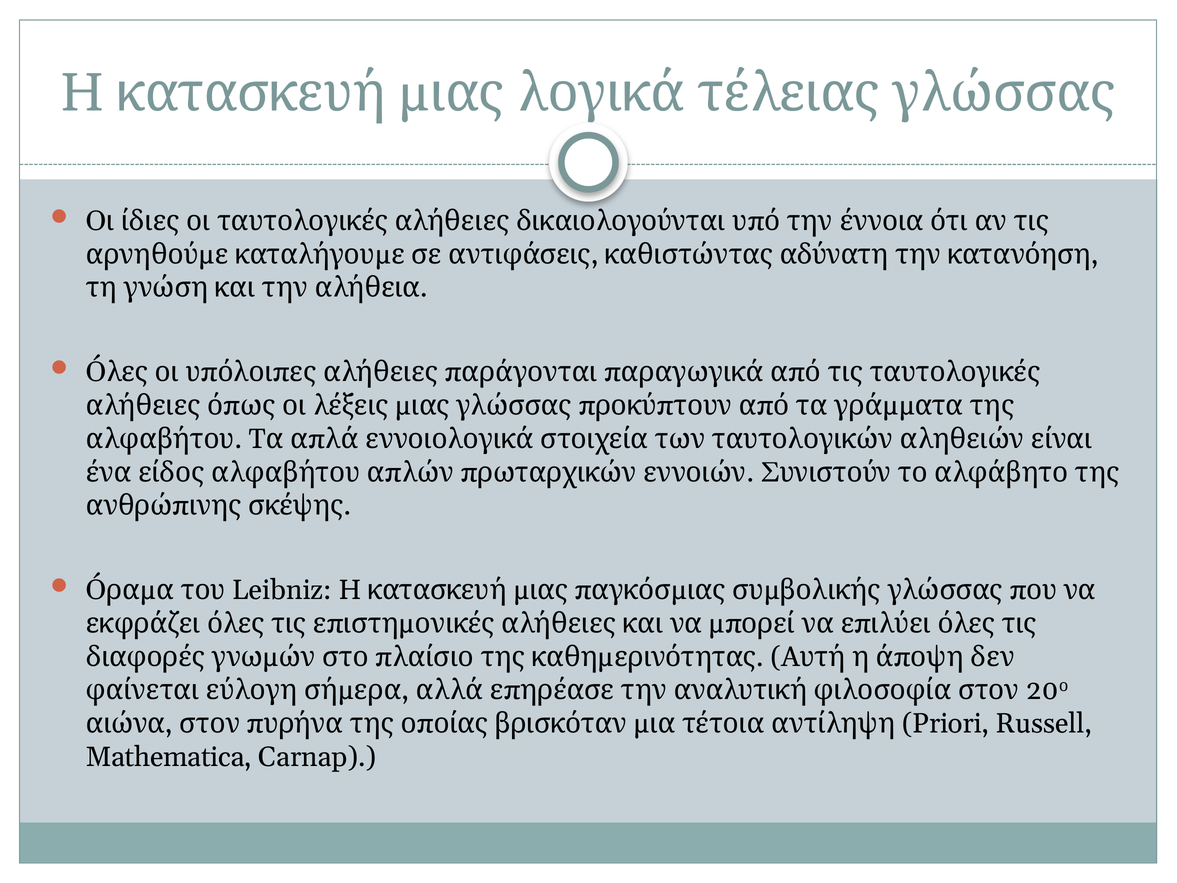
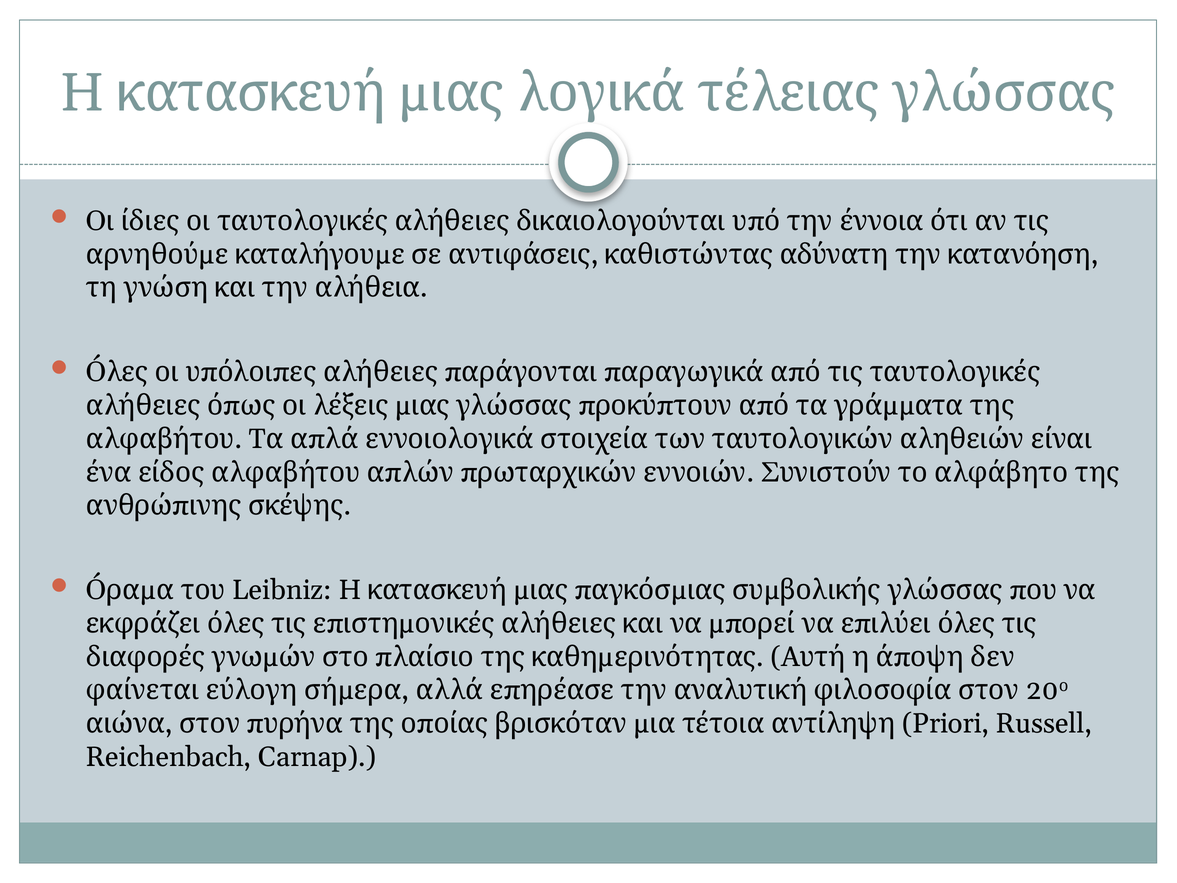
Mathematica: Mathematica -> Reichenbach
